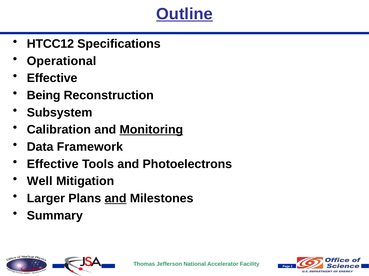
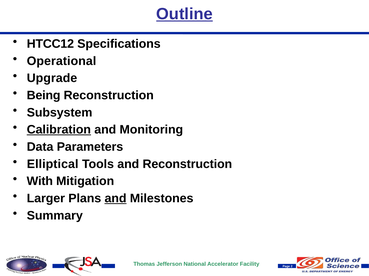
Effective at (52, 78): Effective -> Upgrade
Calibration underline: none -> present
Monitoring underline: present -> none
Framework: Framework -> Parameters
Effective at (53, 164): Effective -> Elliptical
and Photoelectrons: Photoelectrons -> Reconstruction
Well: Well -> With
